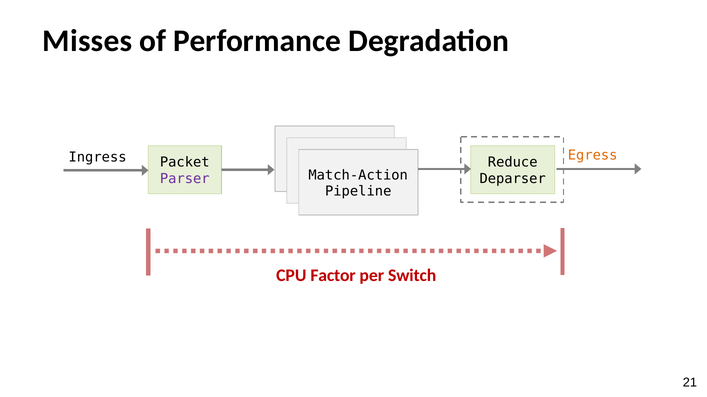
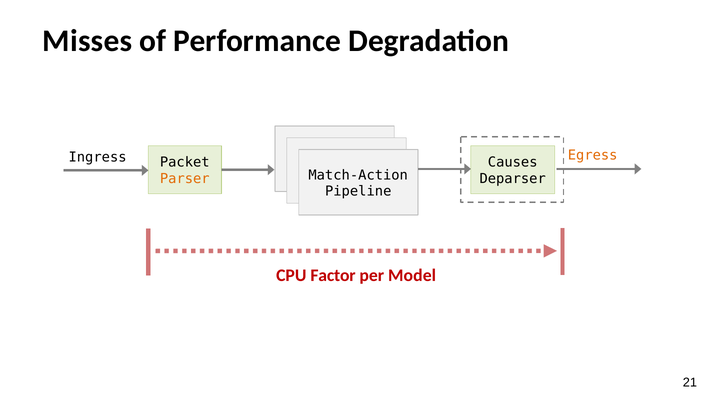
Reduce: Reduce -> Causes
Parser colour: purple -> orange
Switch: Switch -> Model
